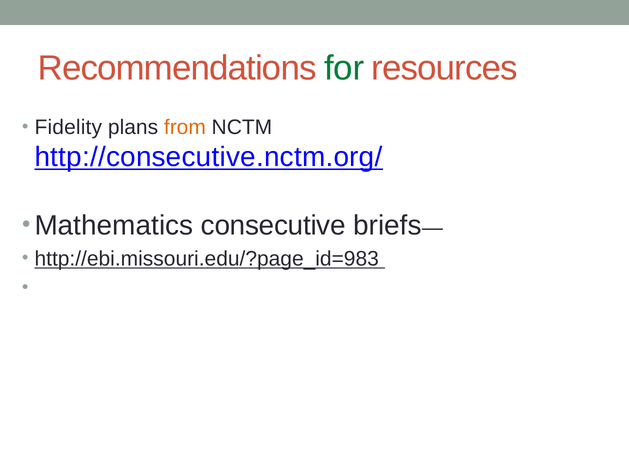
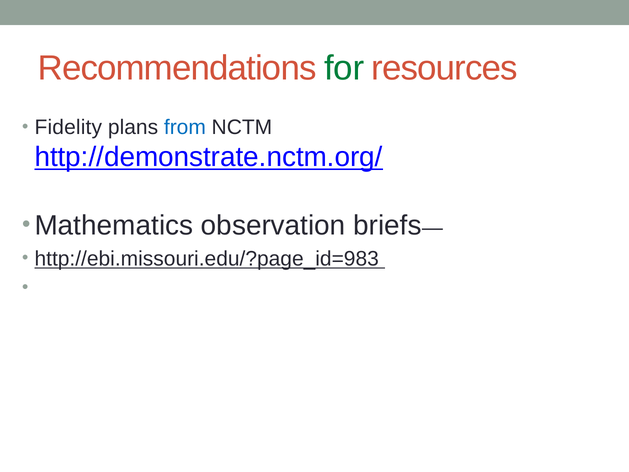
from colour: orange -> blue
http://consecutive.nctm.org/: http://consecutive.nctm.org/ -> http://demonstrate.nctm.org/
consecutive: consecutive -> observation
